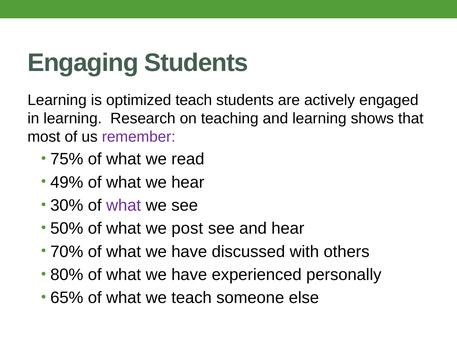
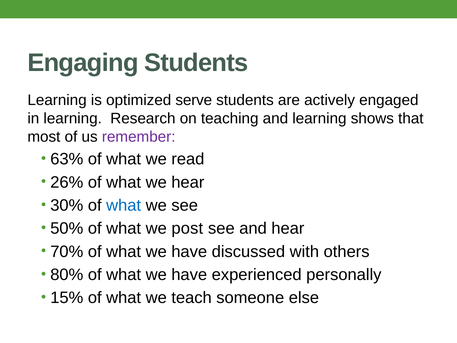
optimized teach: teach -> serve
75%: 75% -> 63%
49%: 49% -> 26%
what at (124, 205) colour: purple -> blue
65%: 65% -> 15%
